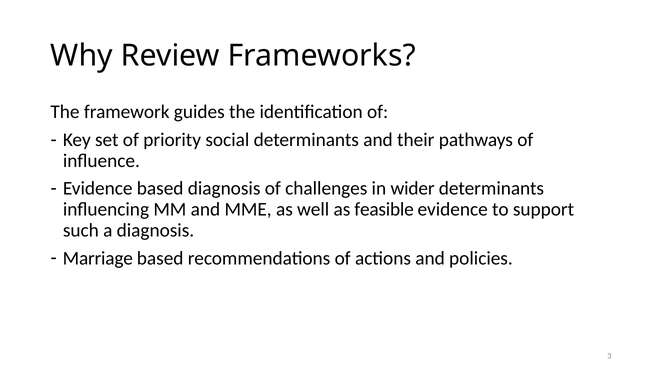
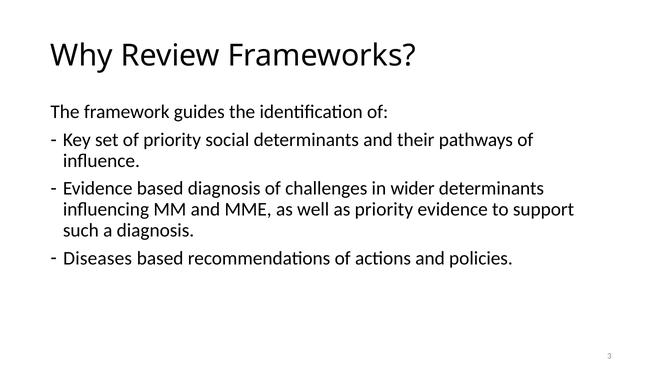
as feasible: feasible -> priority
Marriage: Marriage -> Diseases
